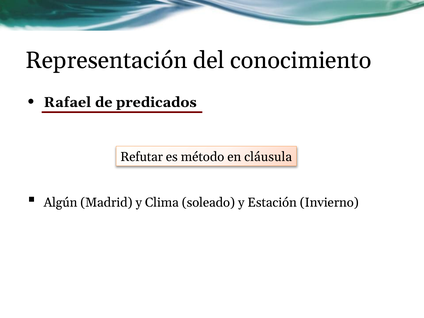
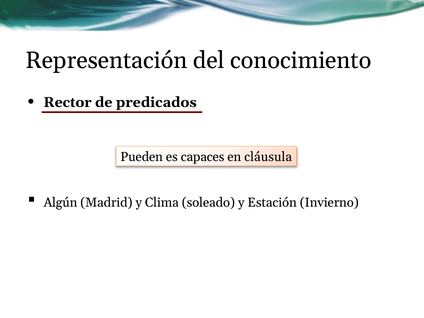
Rafael: Rafael -> Rector
Refutar: Refutar -> Pueden
método: método -> capaces
